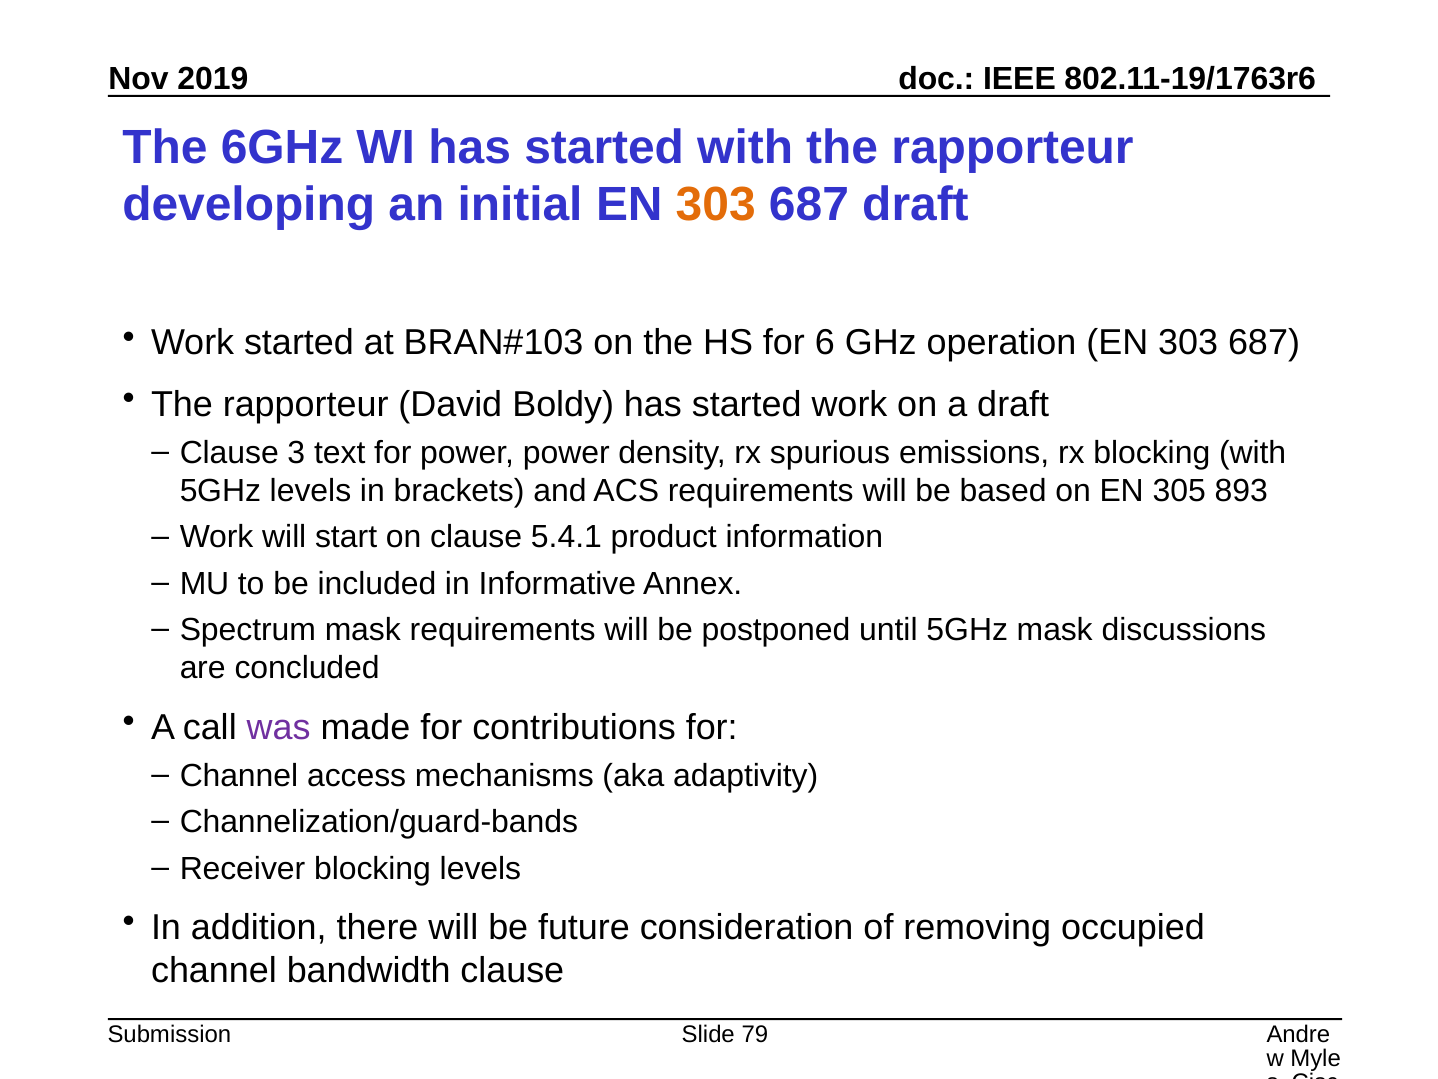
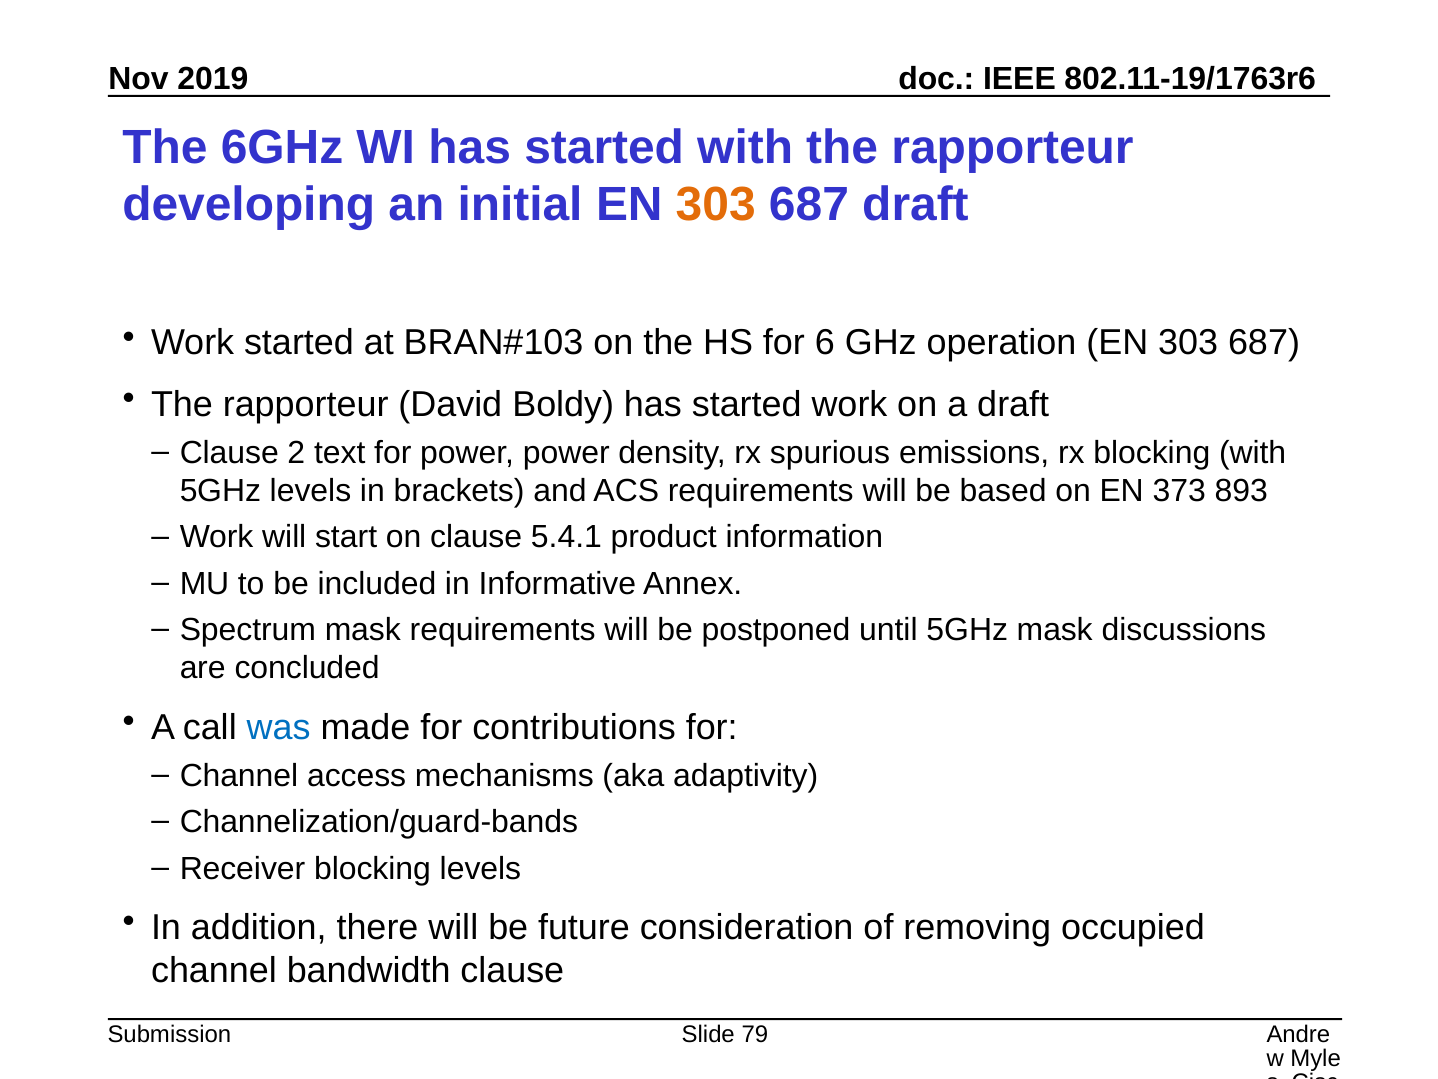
3: 3 -> 2
305: 305 -> 373
was colour: purple -> blue
